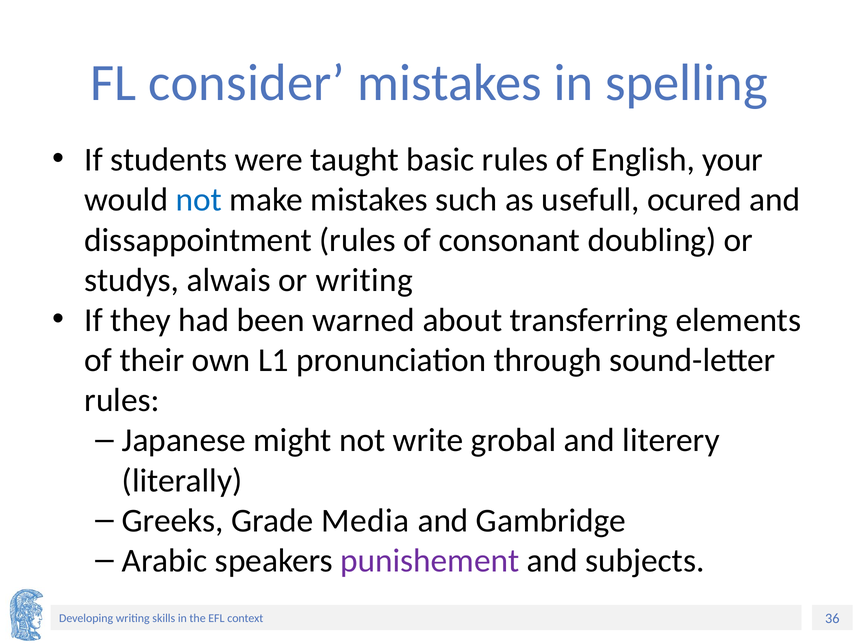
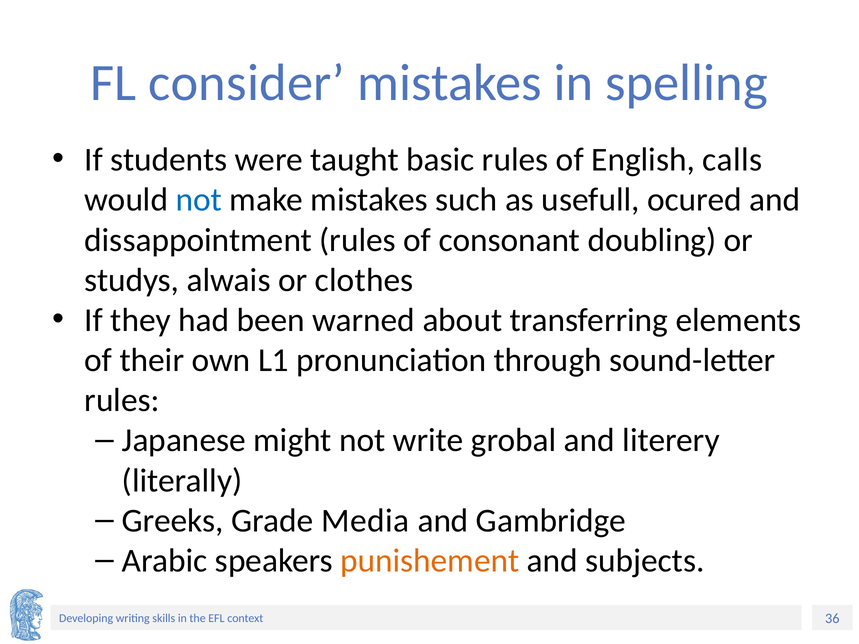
your: your -> calls
or writing: writing -> clothes
punishement colour: purple -> orange
